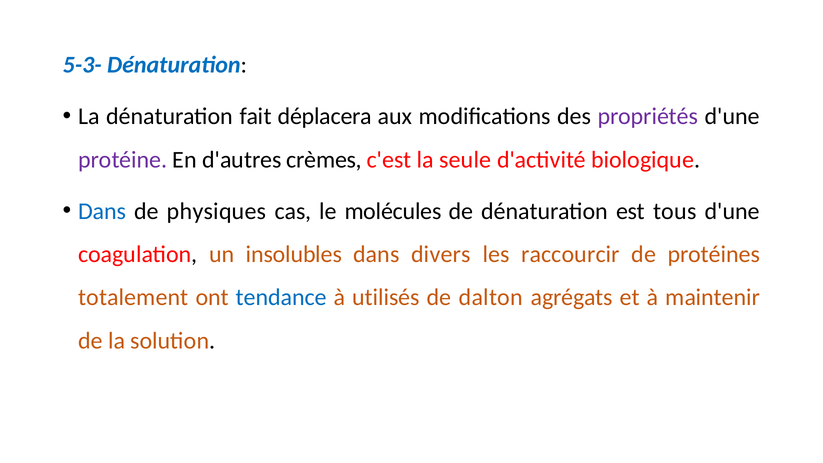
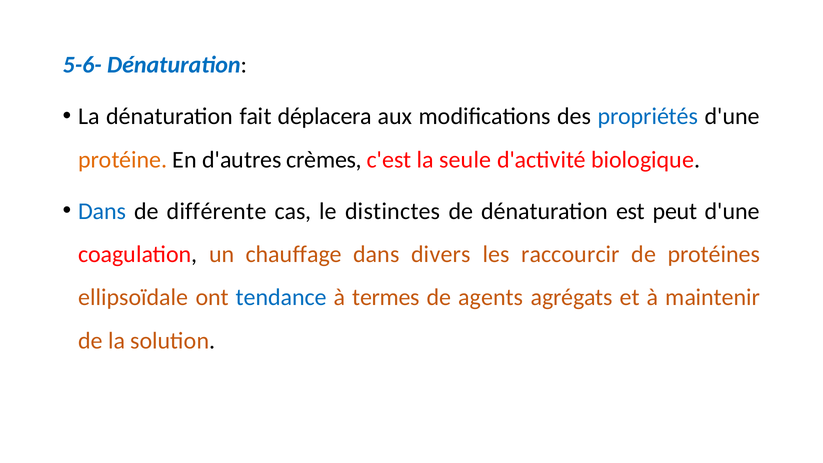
5-3-: 5-3- -> 5-6-
propriétés colour: purple -> blue
protéine colour: purple -> orange
physiques: physiques -> différente
molécules: molécules -> distinctes
tous: tous -> peut
insolubles: insolubles -> chauffage
totalement: totalement -> ellipsoïdale
utilisés: utilisés -> termes
dalton: dalton -> agents
